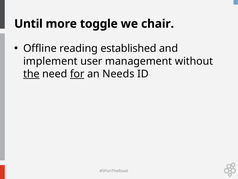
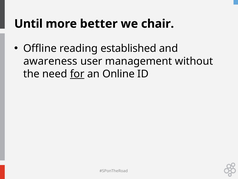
toggle: toggle -> better
implement: implement -> awareness
the underline: present -> none
Needs: Needs -> Online
